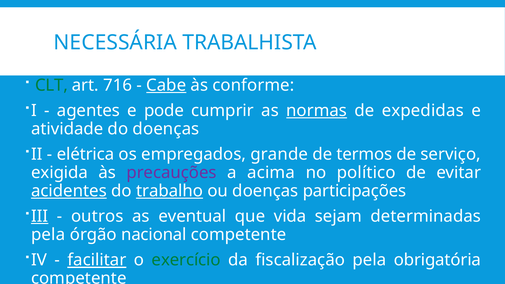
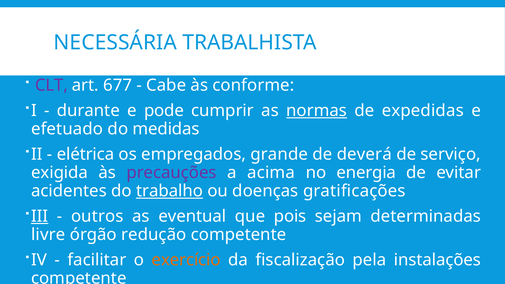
CLT colour: green -> purple
716: 716 -> 677
Cabe underline: present -> none
agentes: agentes -> durante
atividade: atividade -> efetuado
do doenças: doenças -> medidas
termos: termos -> deverá
político: político -> energia
acidentes underline: present -> none
participações: participações -> gratificações
vida: vida -> pois
pela at (48, 235): pela -> livre
nacional: nacional -> redução
facilitar underline: present -> none
exercício colour: green -> orange
obrigatória: obrigatória -> instalações
